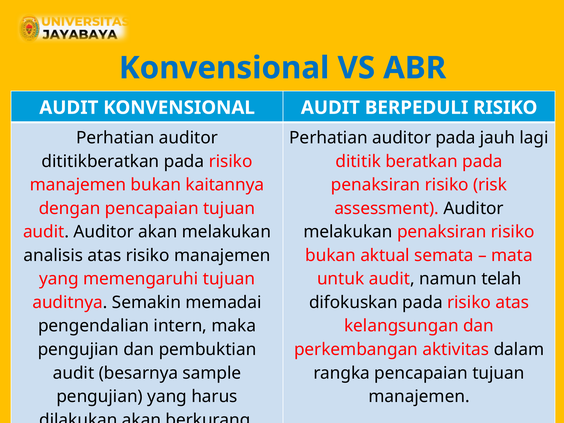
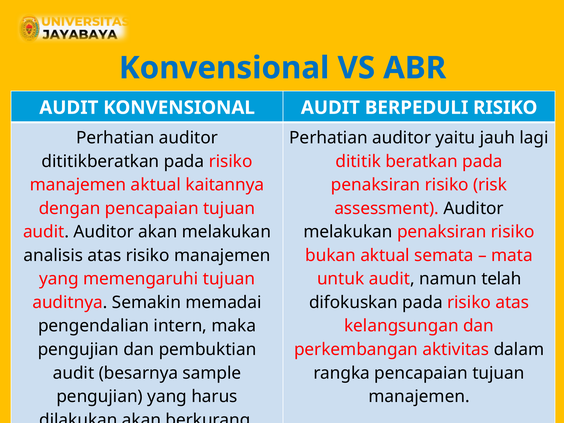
auditor pada: pada -> yaitu
manajemen bukan: bukan -> aktual
